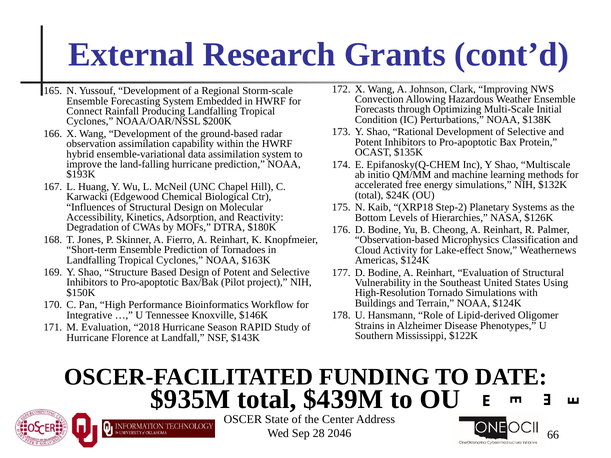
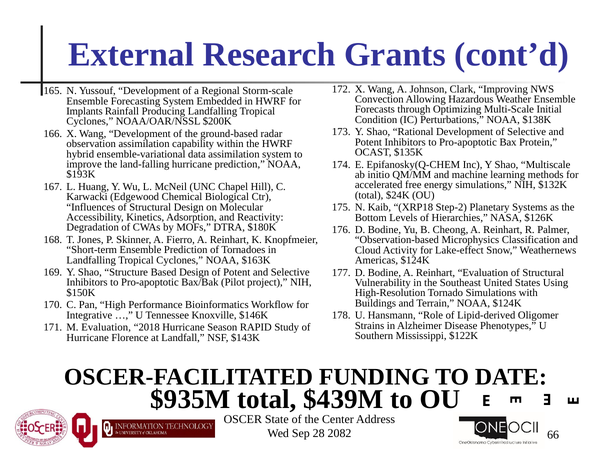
Connect: Connect -> Implants
2046: 2046 -> 2082
